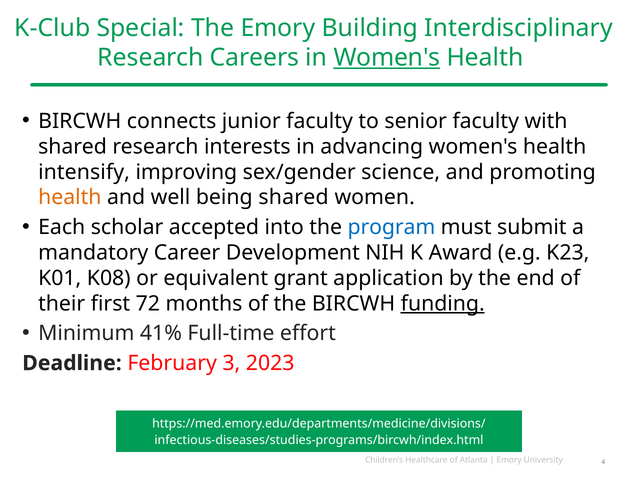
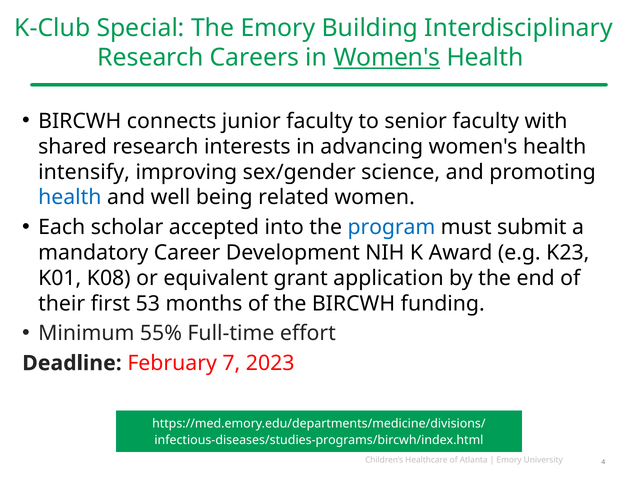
health at (70, 198) colour: orange -> blue
being shared: shared -> related
72: 72 -> 53
funding underline: present -> none
41%: 41% -> 55%
3: 3 -> 7
